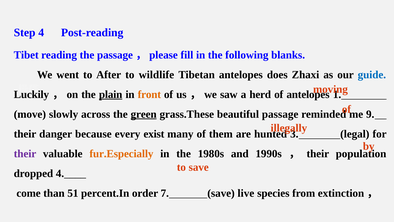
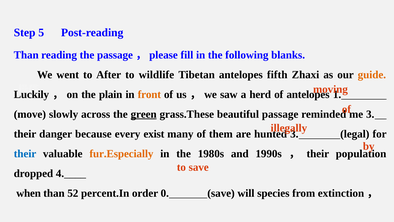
4: 4 -> 5
Tibet at (26, 55): Tibet -> Than
does: does -> fifth
guide colour: blue -> orange
plain underline: present -> none
me 9: 9 -> 3
their at (25, 153) colour: purple -> blue
come: come -> when
51: 51 -> 52
7: 7 -> 0
live: live -> will
